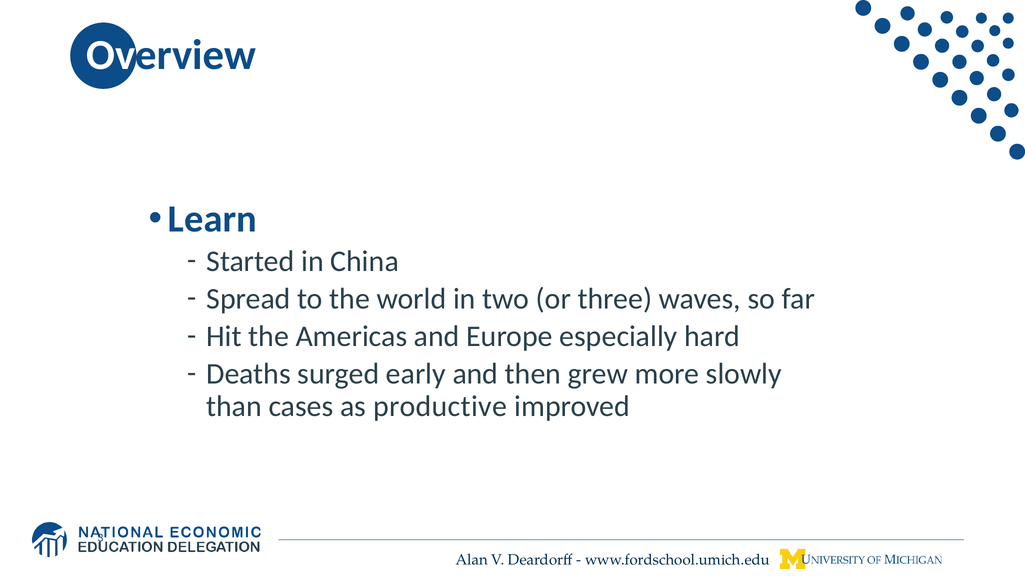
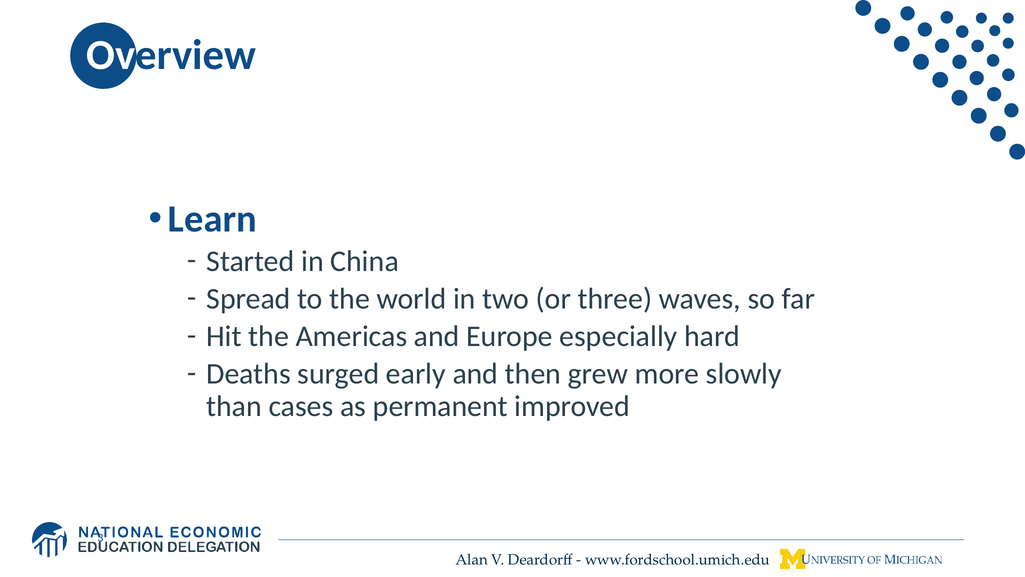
productive: productive -> permanent
